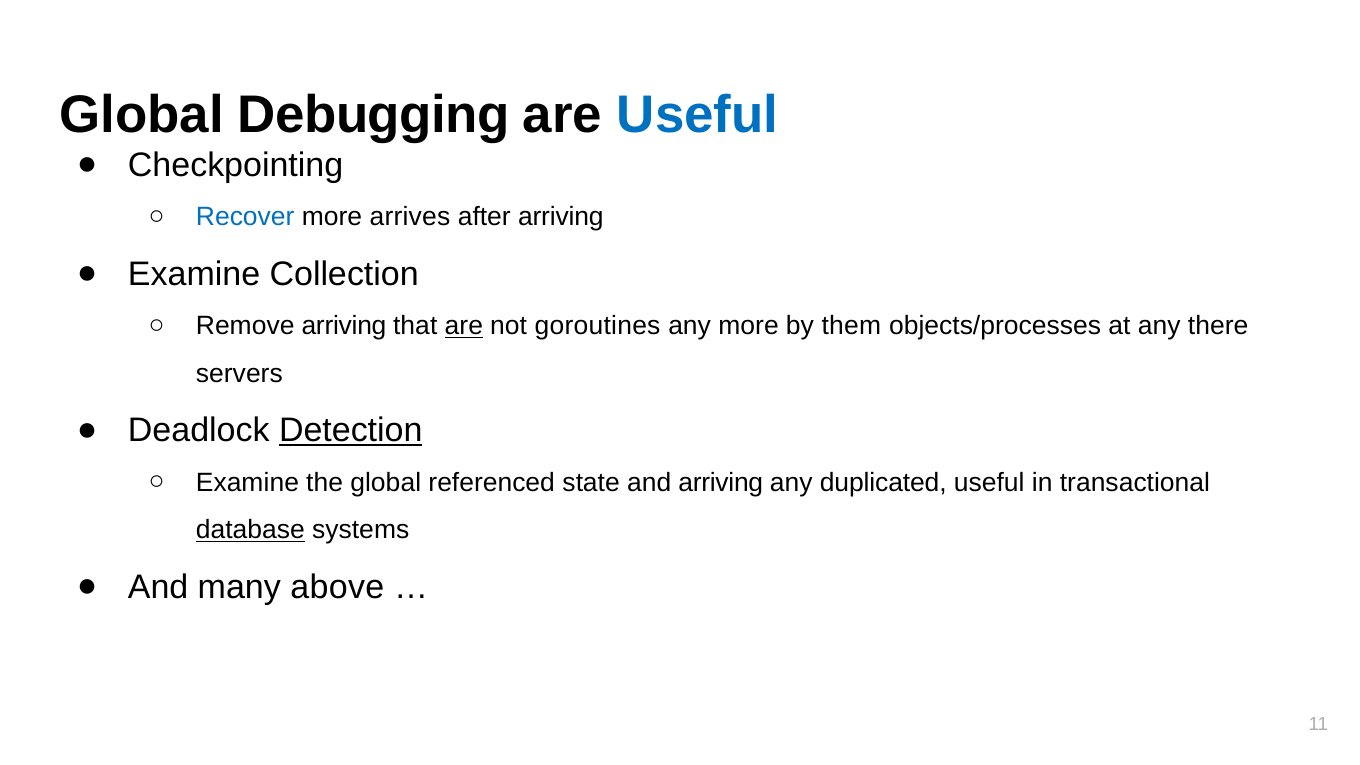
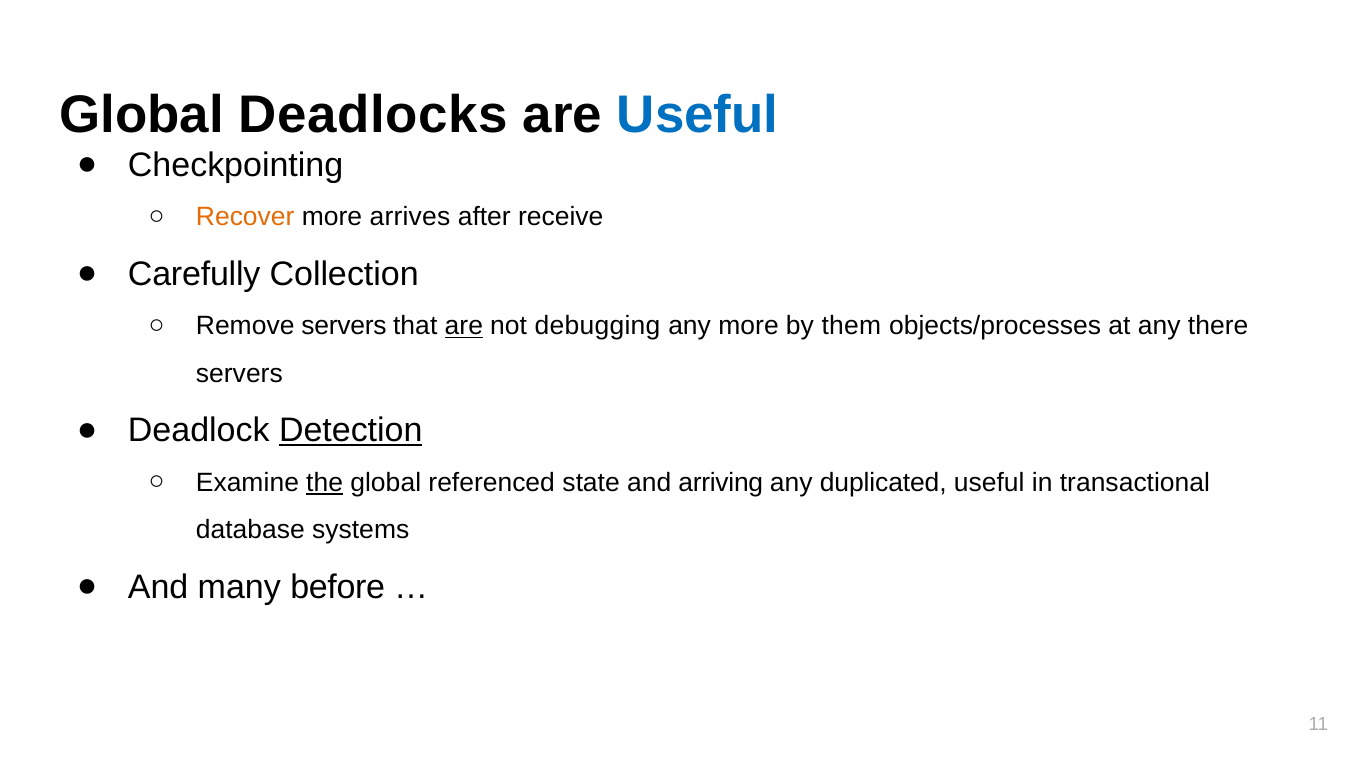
Debugging: Debugging -> Deadlocks
Recover colour: blue -> orange
after arriving: arriving -> receive
Examine at (194, 274): Examine -> Carefully
Remove arriving: arriving -> servers
goroutines: goroutines -> debugging
the underline: none -> present
database underline: present -> none
above: above -> before
